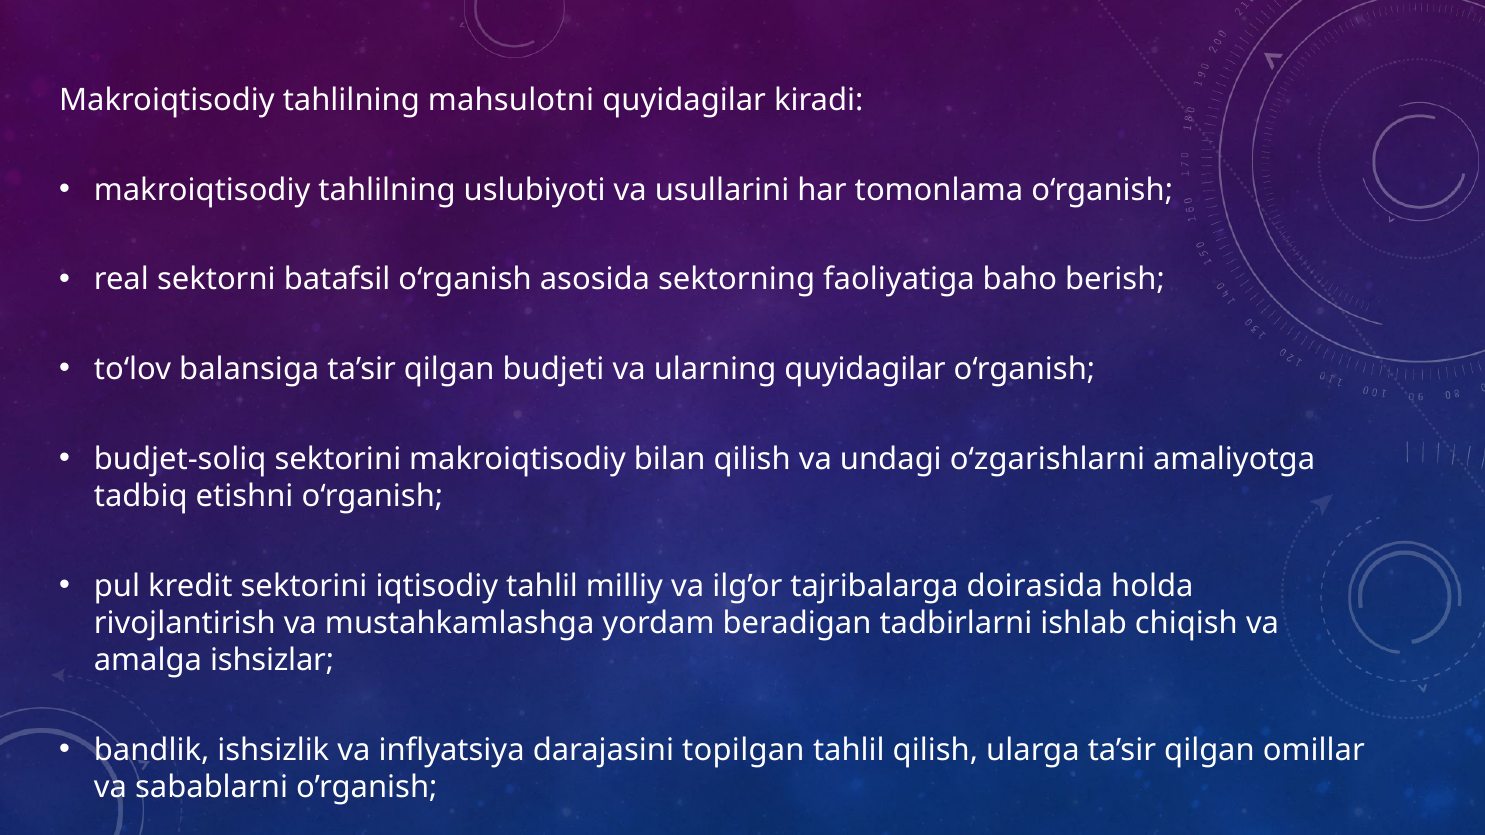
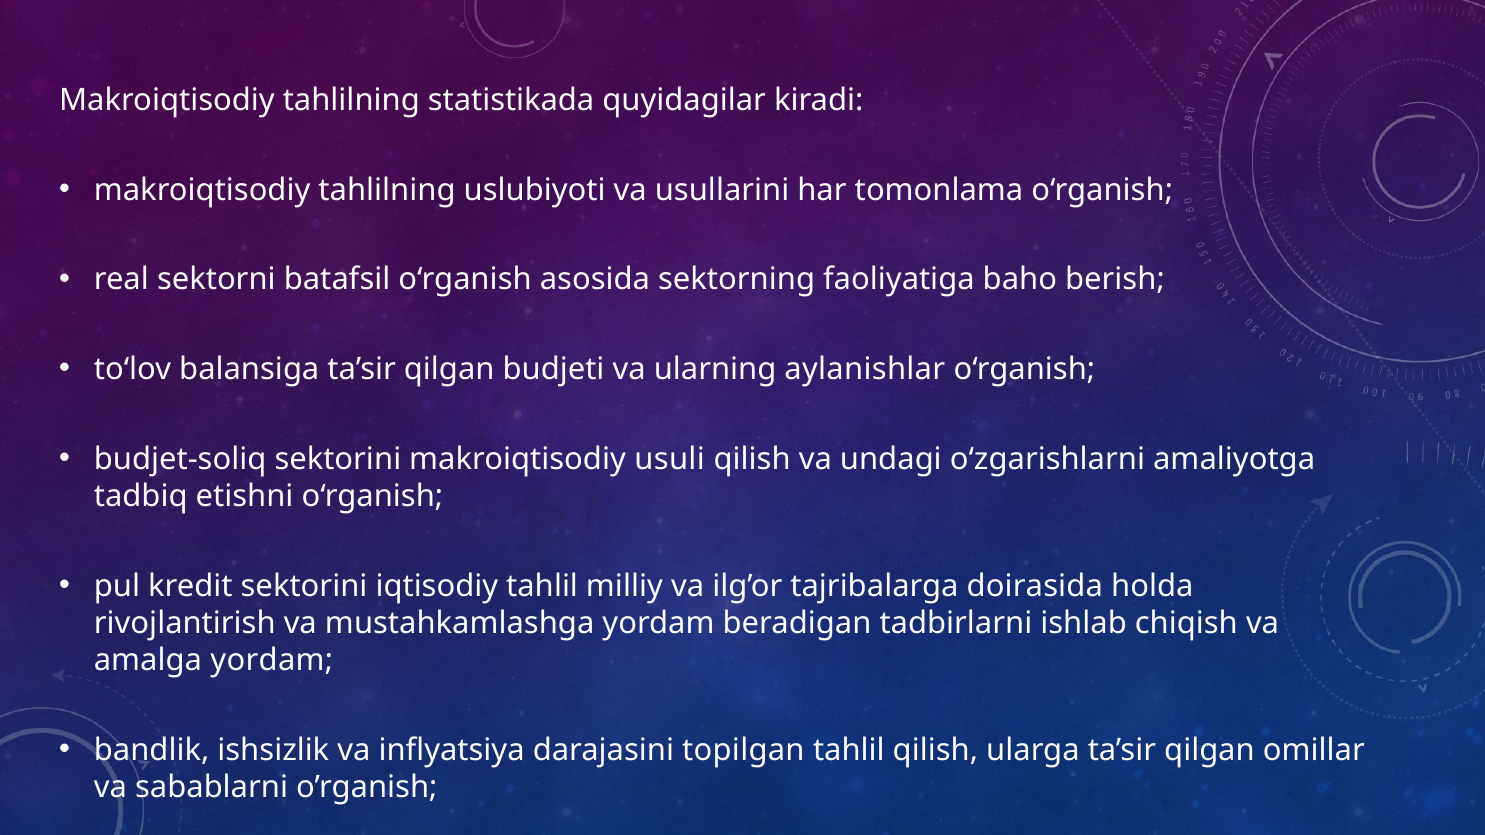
mahsulotni: mahsulotni -> statistikada
ularning quyidagilar: quyidagilar -> aylanishlar
bilan: bilan -> usuli
amalga ishsizlar: ishsizlar -> yordam
